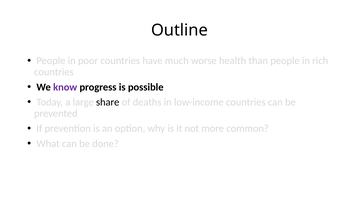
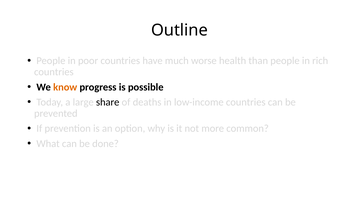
know colour: purple -> orange
